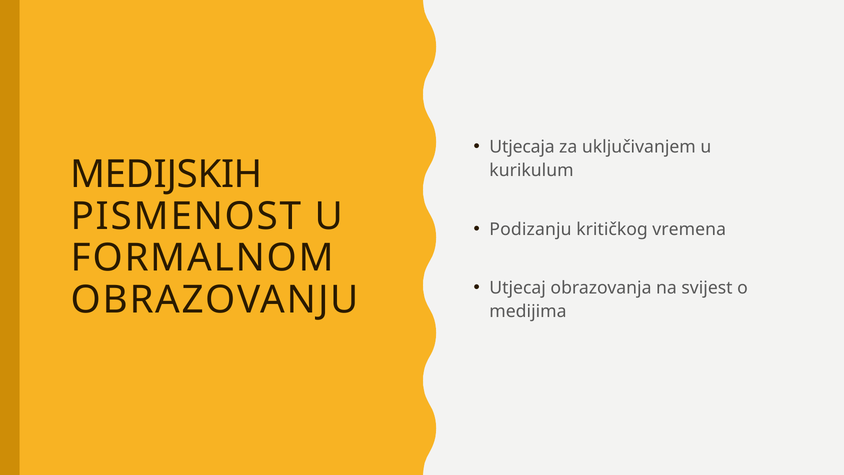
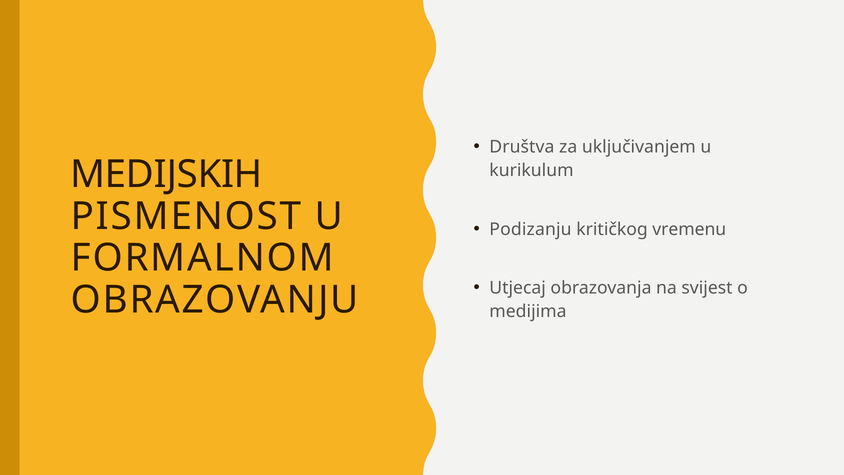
Utjecaja: Utjecaja -> Društva
vremena: vremena -> vremenu
